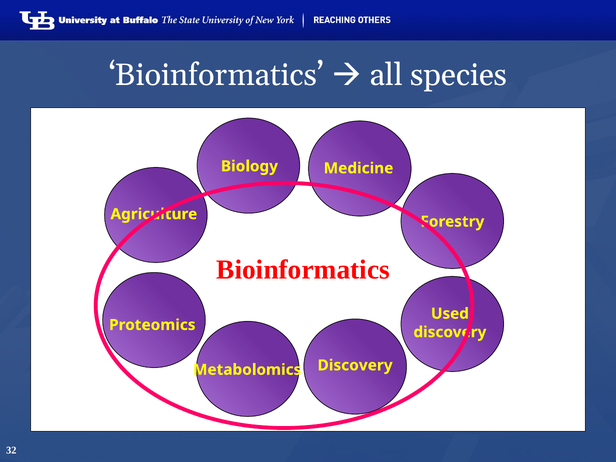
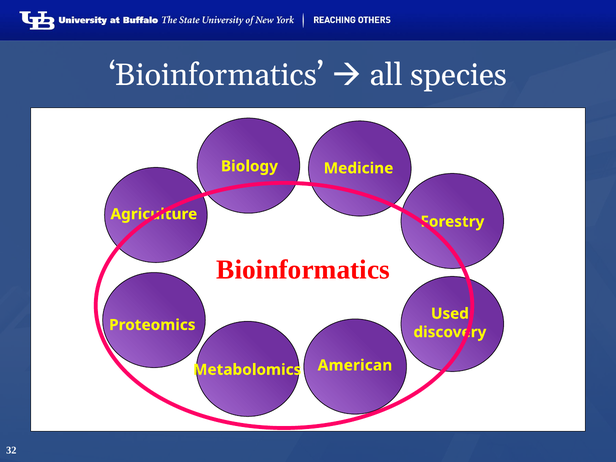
Discovery at (355, 365): Discovery -> American
